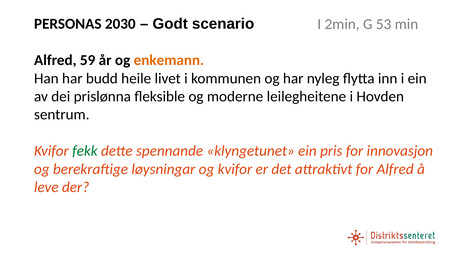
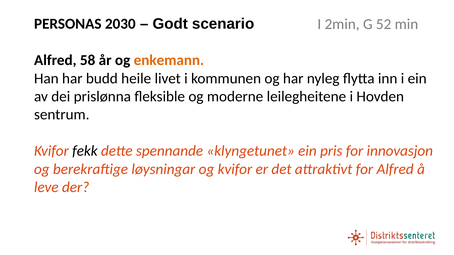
53: 53 -> 52
59: 59 -> 58
fekk colour: green -> black
